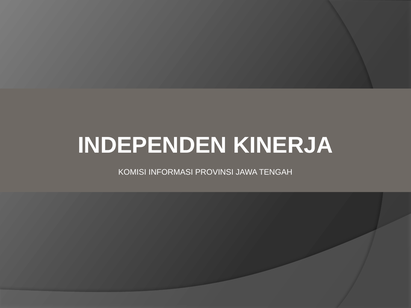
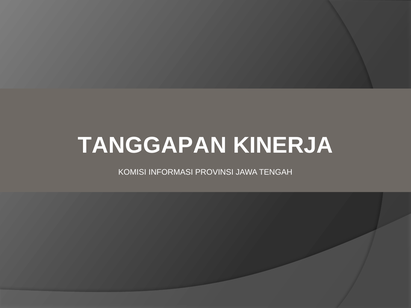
INDEPENDEN: INDEPENDEN -> TANGGAPAN
